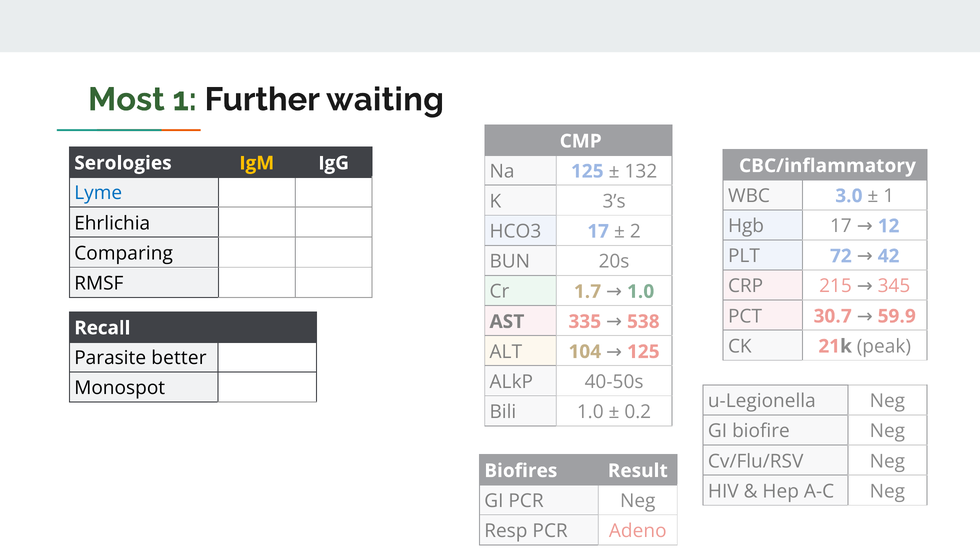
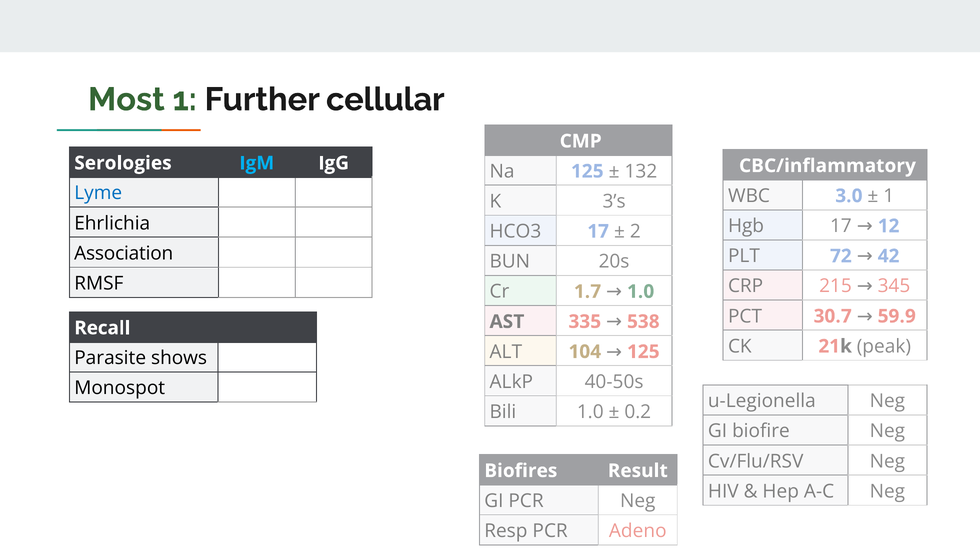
waiting: waiting -> cellular
IgM colour: yellow -> light blue
Comparing: Comparing -> Association
better: better -> shows
